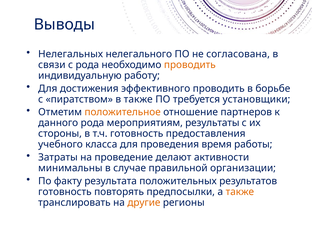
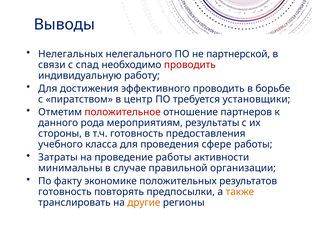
согласована: согласована -> партнерской
с рода: рода -> спад
проводить at (190, 65) colour: orange -> red
в также: также -> центр
положительное colour: orange -> red
время: время -> сфере
проведение делают: делают -> работы
результата: результата -> экономике
